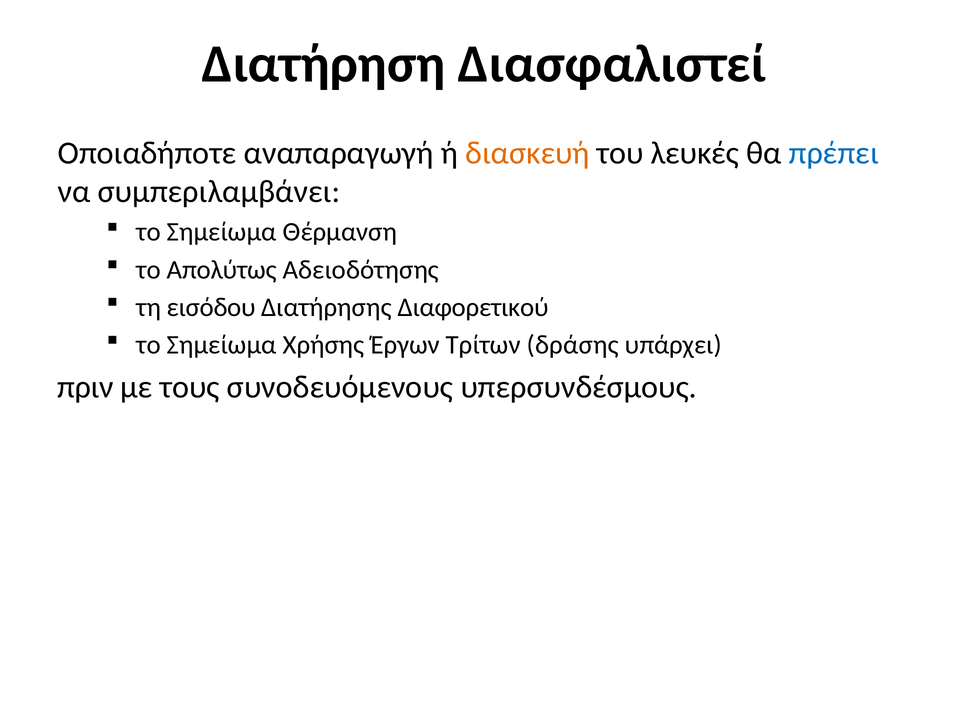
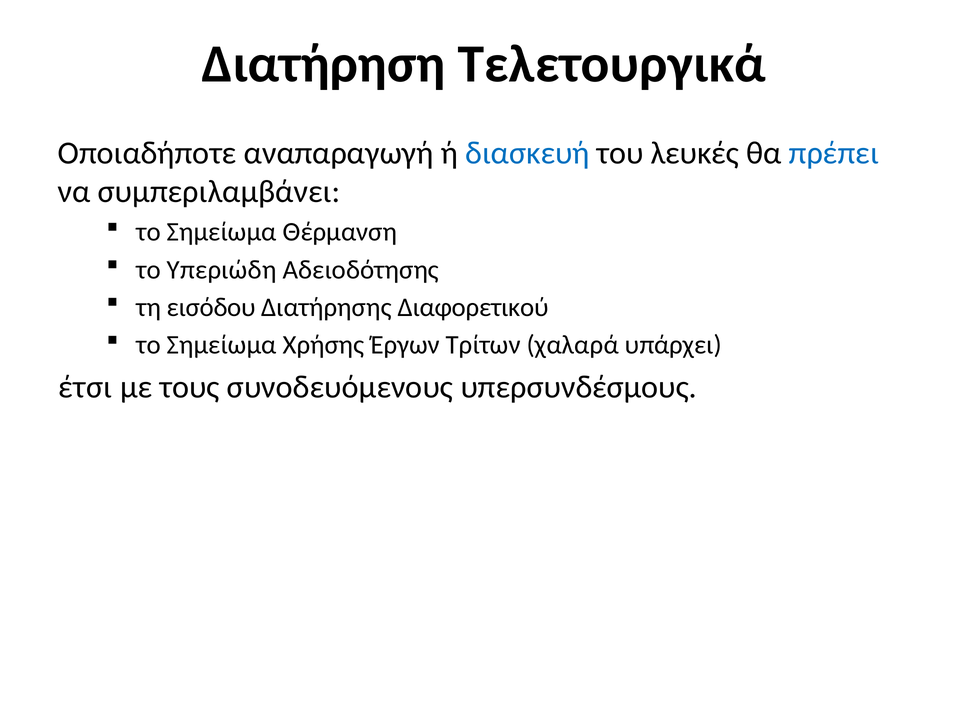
Διασφαλιστεί: Διασφαλιστεί -> Τελετουργικά
διασκευή colour: orange -> blue
Απολύτως: Απολύτως -> Υπεριώδη
δράσης: δράσης -> χαλαρά
πριν: πριν -> έτσι
